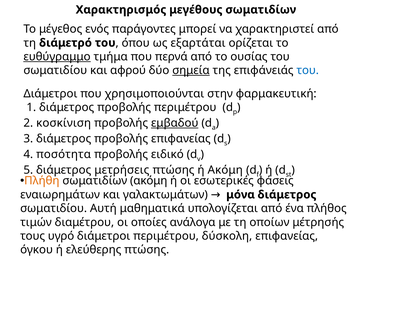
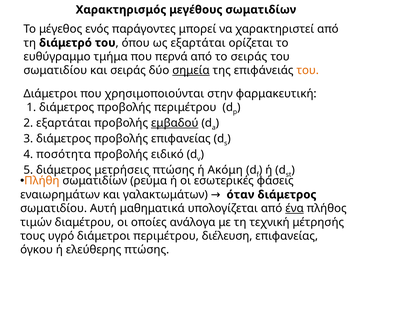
ευθύγραμμο underline: present -> none
το ουσίας: ουσίας -> σειράς
και αφρού: αφρού -> σειράς
του at (308, 71) colour: blue -> orange
2 κοσκίνιση: κοσκίνιση -> εξαρτάται
σωματιδίων ακόμη: ακόμη -> ρεύμα
μόνα: μόνα -> όταν
ένα underline: none -> present
οποίων: οποίων -> τεχνική
δύσκολη: δύσκολη -> διέλευση
